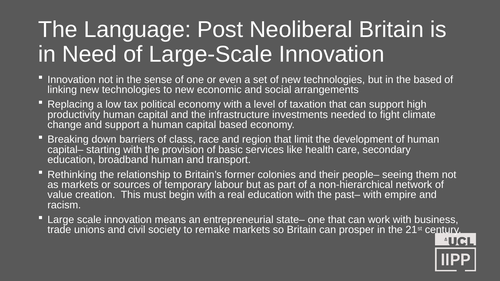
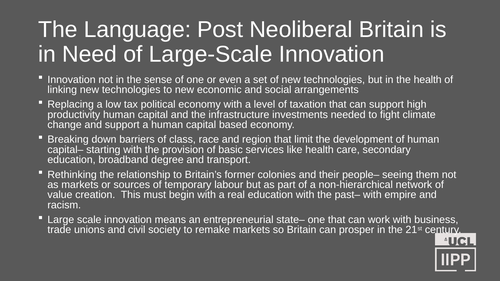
the based: based -> health
broadband human: human -> degree
